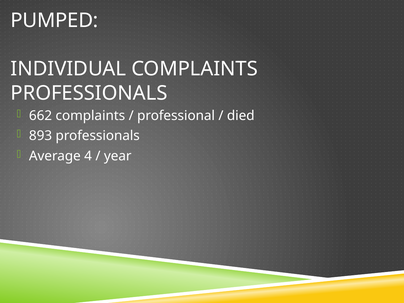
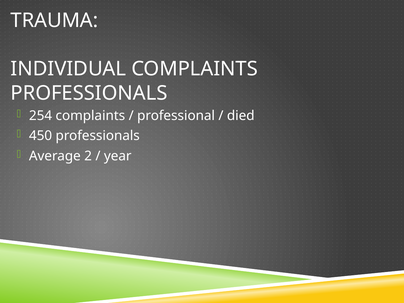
PUMPED: PUMPED -> TRAUMA
662: 662 -> 254
893: 893 -> 450
4: 4 -> 2
